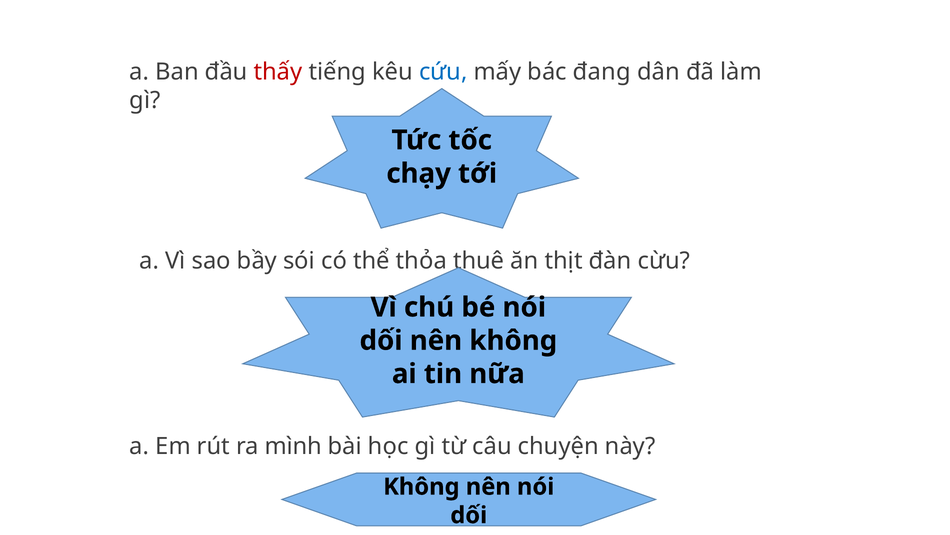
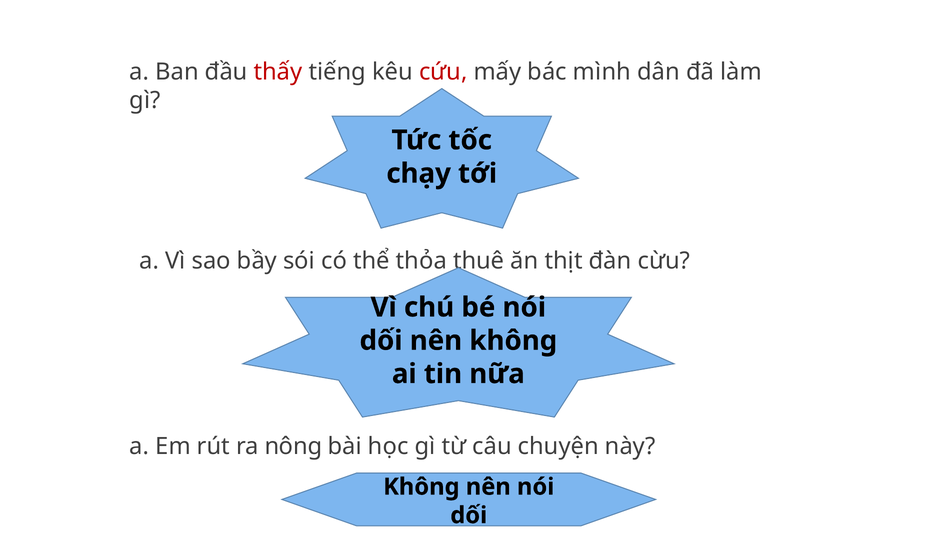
cứu colour: blue -> red
đang: đang -> mình
mình: mình -> nông
